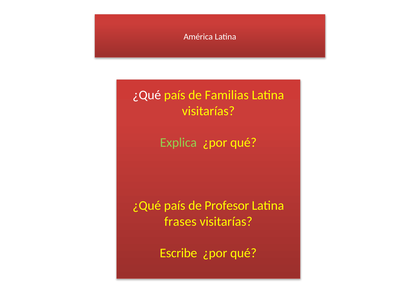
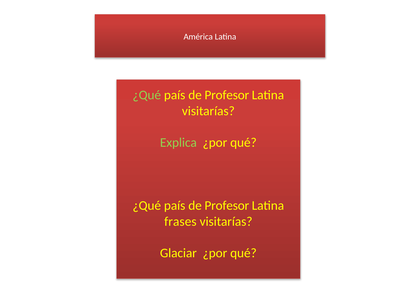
¿Qué at (147, 95) colour: white -> light green
Familias at (227, 95): Familias -> Profesor
Escribe: Escribe -> Glaciar
